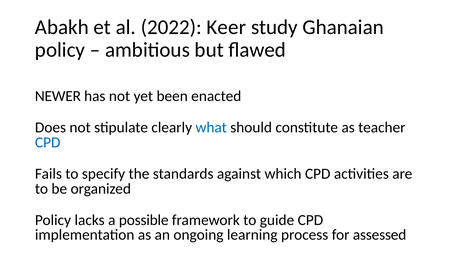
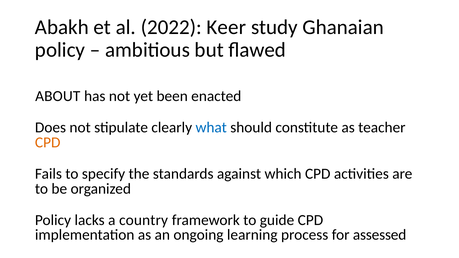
NEWER: NEWER -> ABOUT
CPD at (48, 143) colour: blue -> orange
possible: possible -> country
